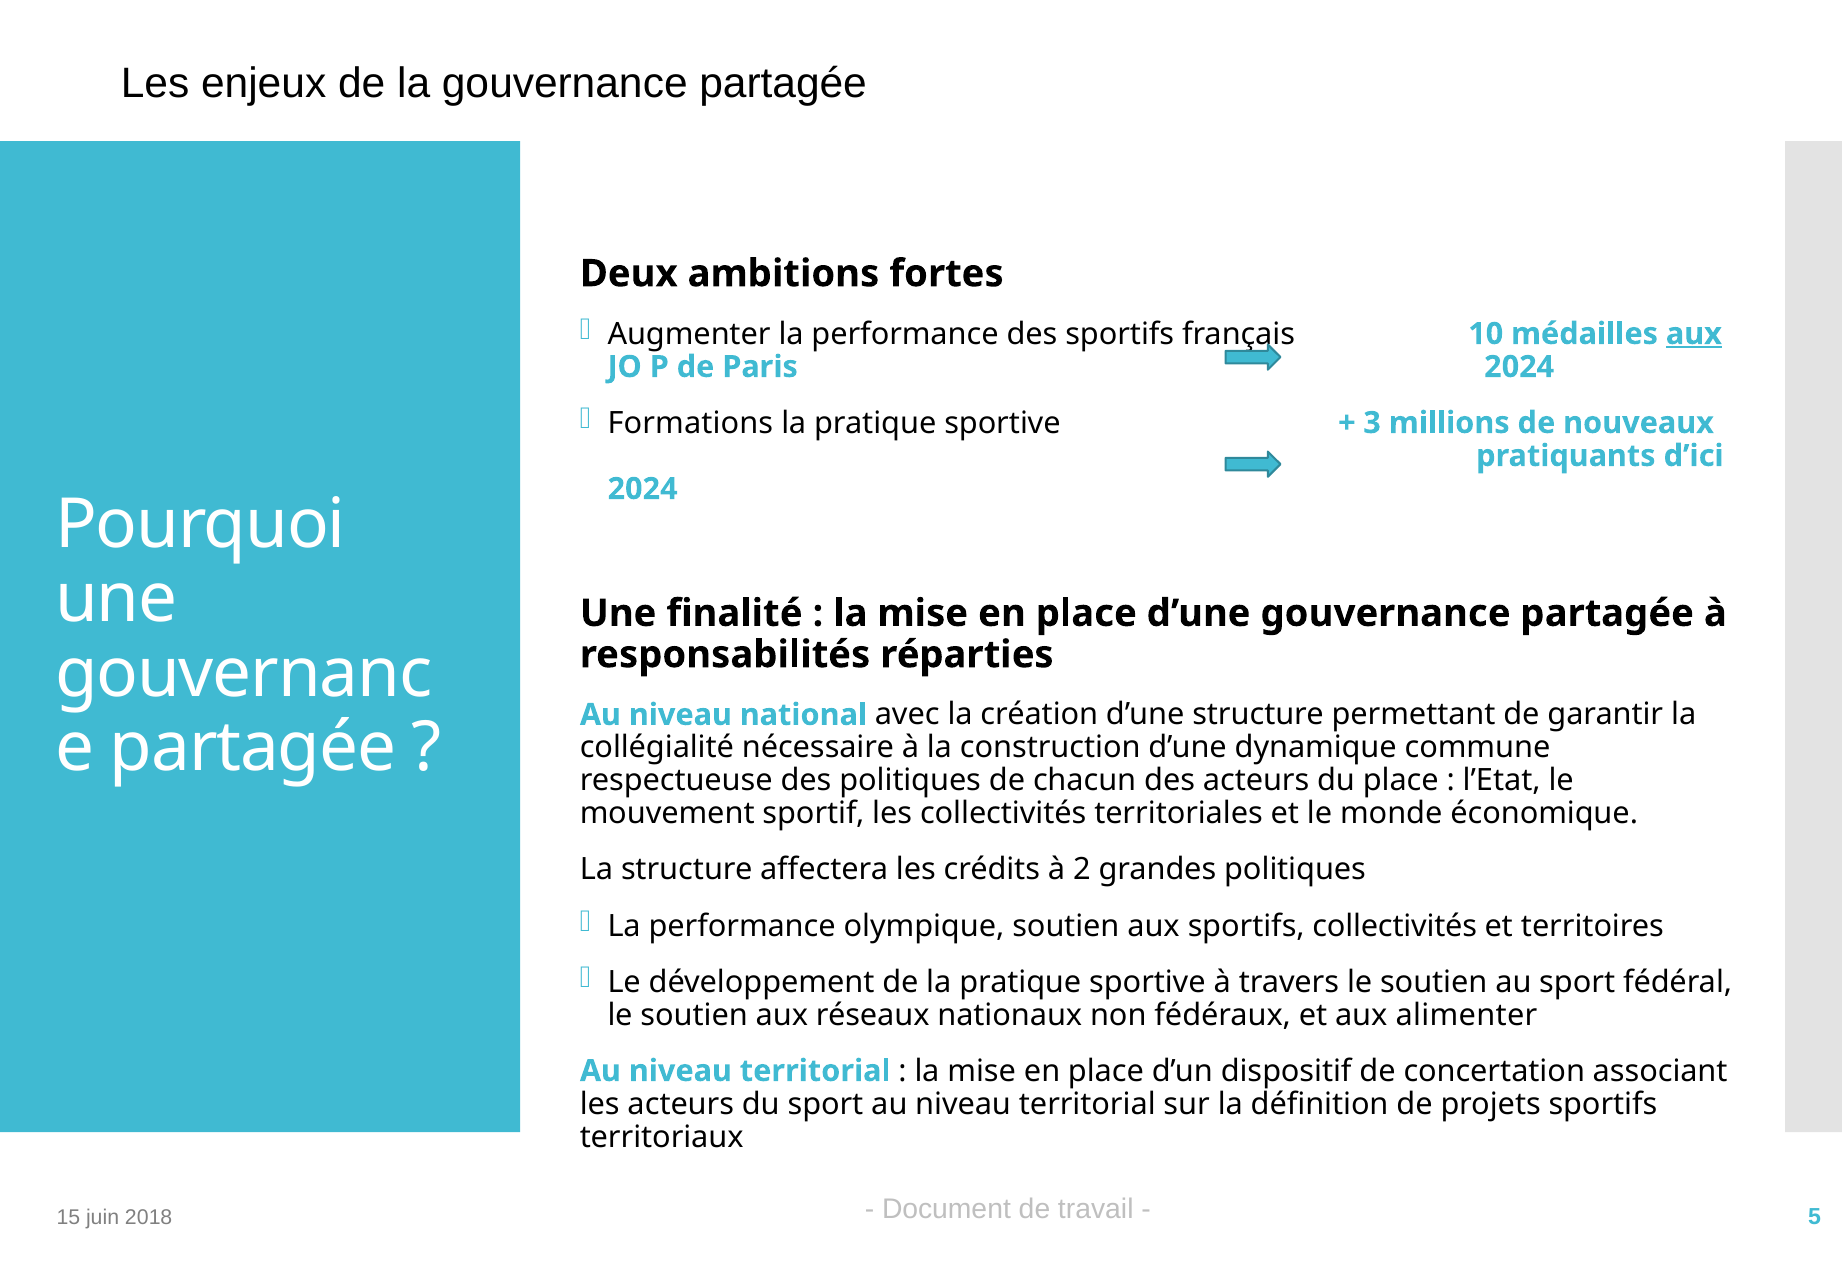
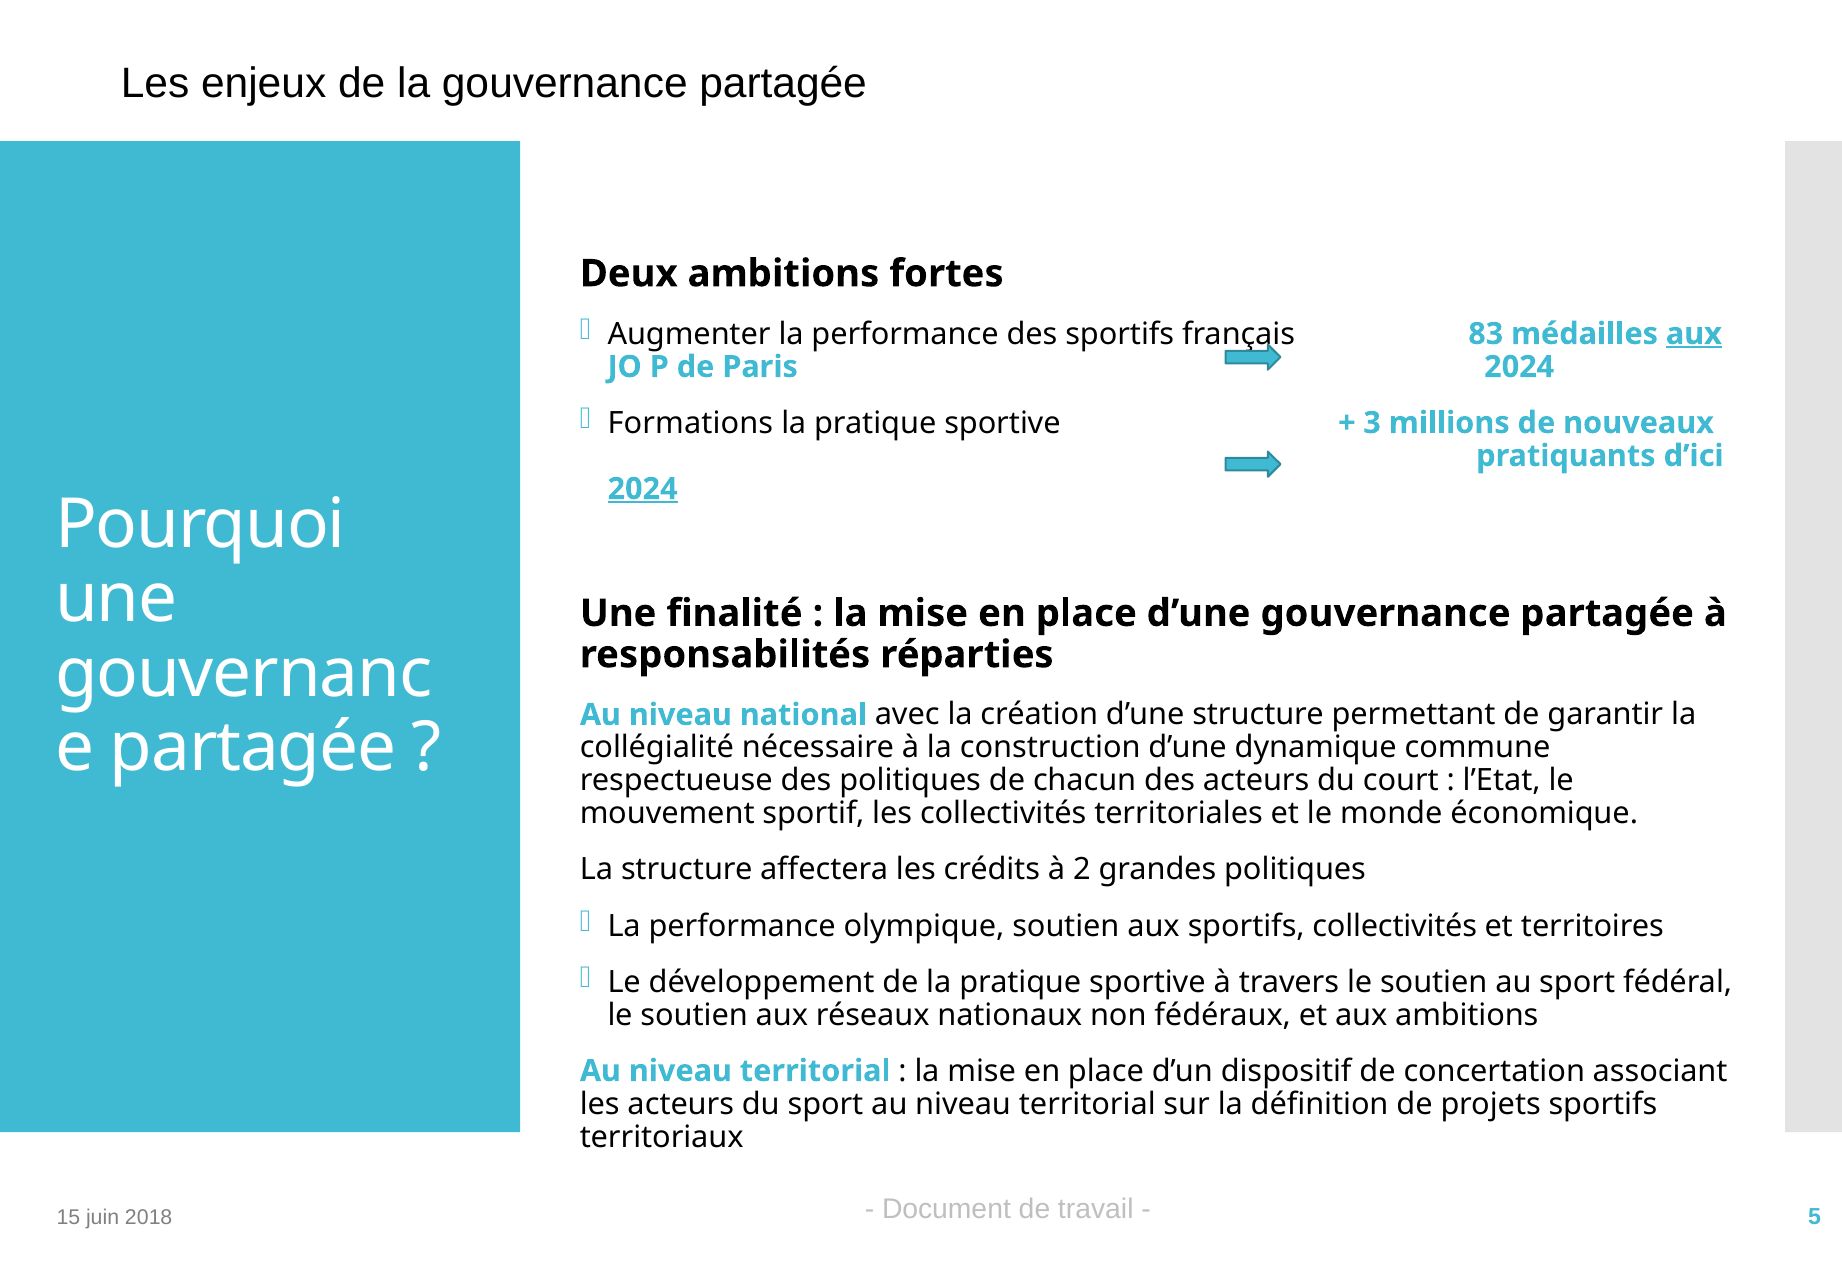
10: 10 -> 83
2024 at (643, 489) underline: none -> present
du place: place -> court
aux alimenter: alimenter -> ambitions
